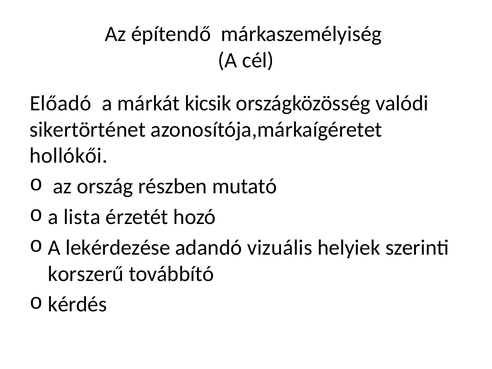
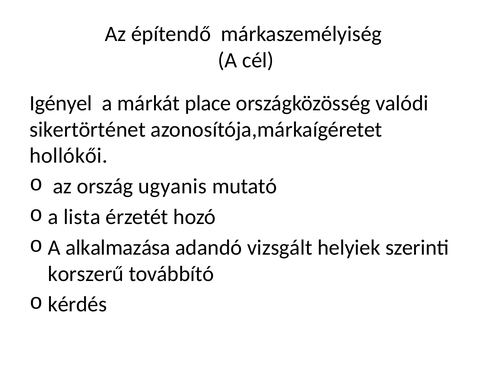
Előadó: Előadó -> Igényel
kicsik: kicsik -> place
részben: részben -> ugyanis
lekérdezése: lekérdezése -> alkalmazása
vizuális: vizuális -> vizsgált
